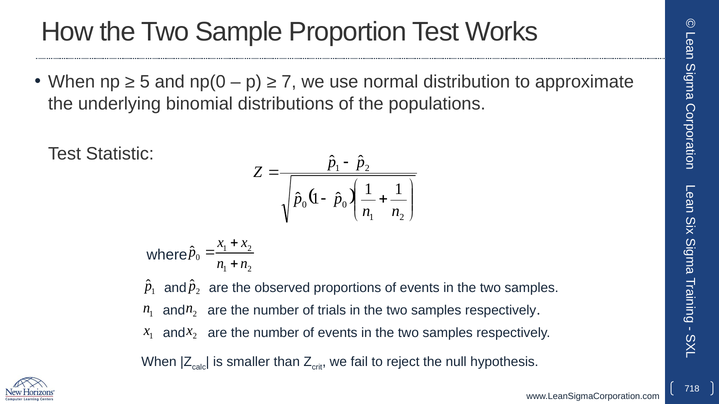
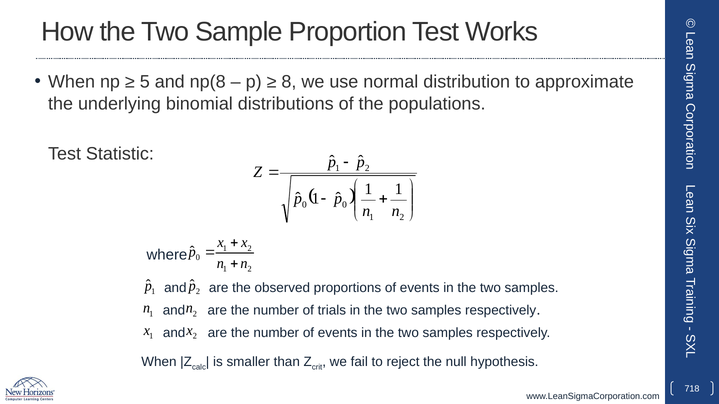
np(0: np(0 -> np(8
7: 7 -> 8
